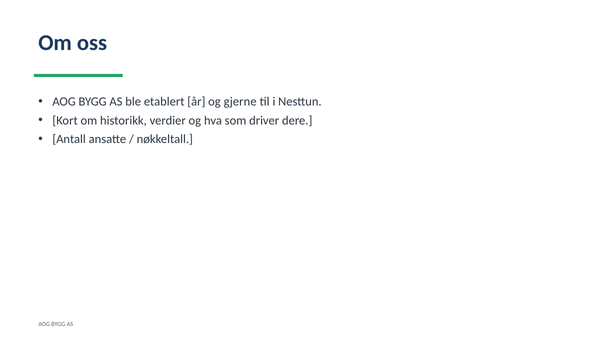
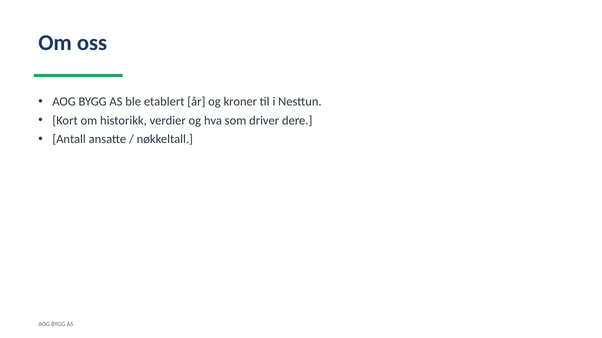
gjerne: gjerne -> kroner
